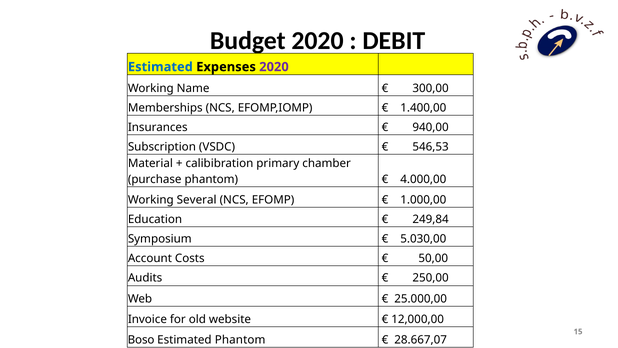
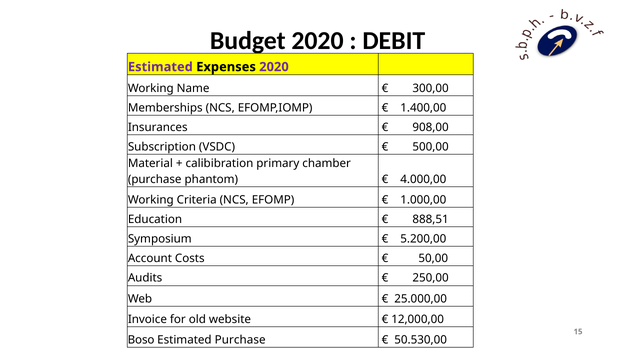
Estimated at (160, 67) colour: blue -> purple
940,00: 940,00 -> 908,00
546,53: 546,53 -> 500,00
Several: Several -> Criteria
249,84: 249,84 -> 888,51
5.030,00: 5.030,00 -> 5.200,00
Estimated Phantom: Phantom -> Purchase
28.667,07: 28.667,07 -> 50.530,00
